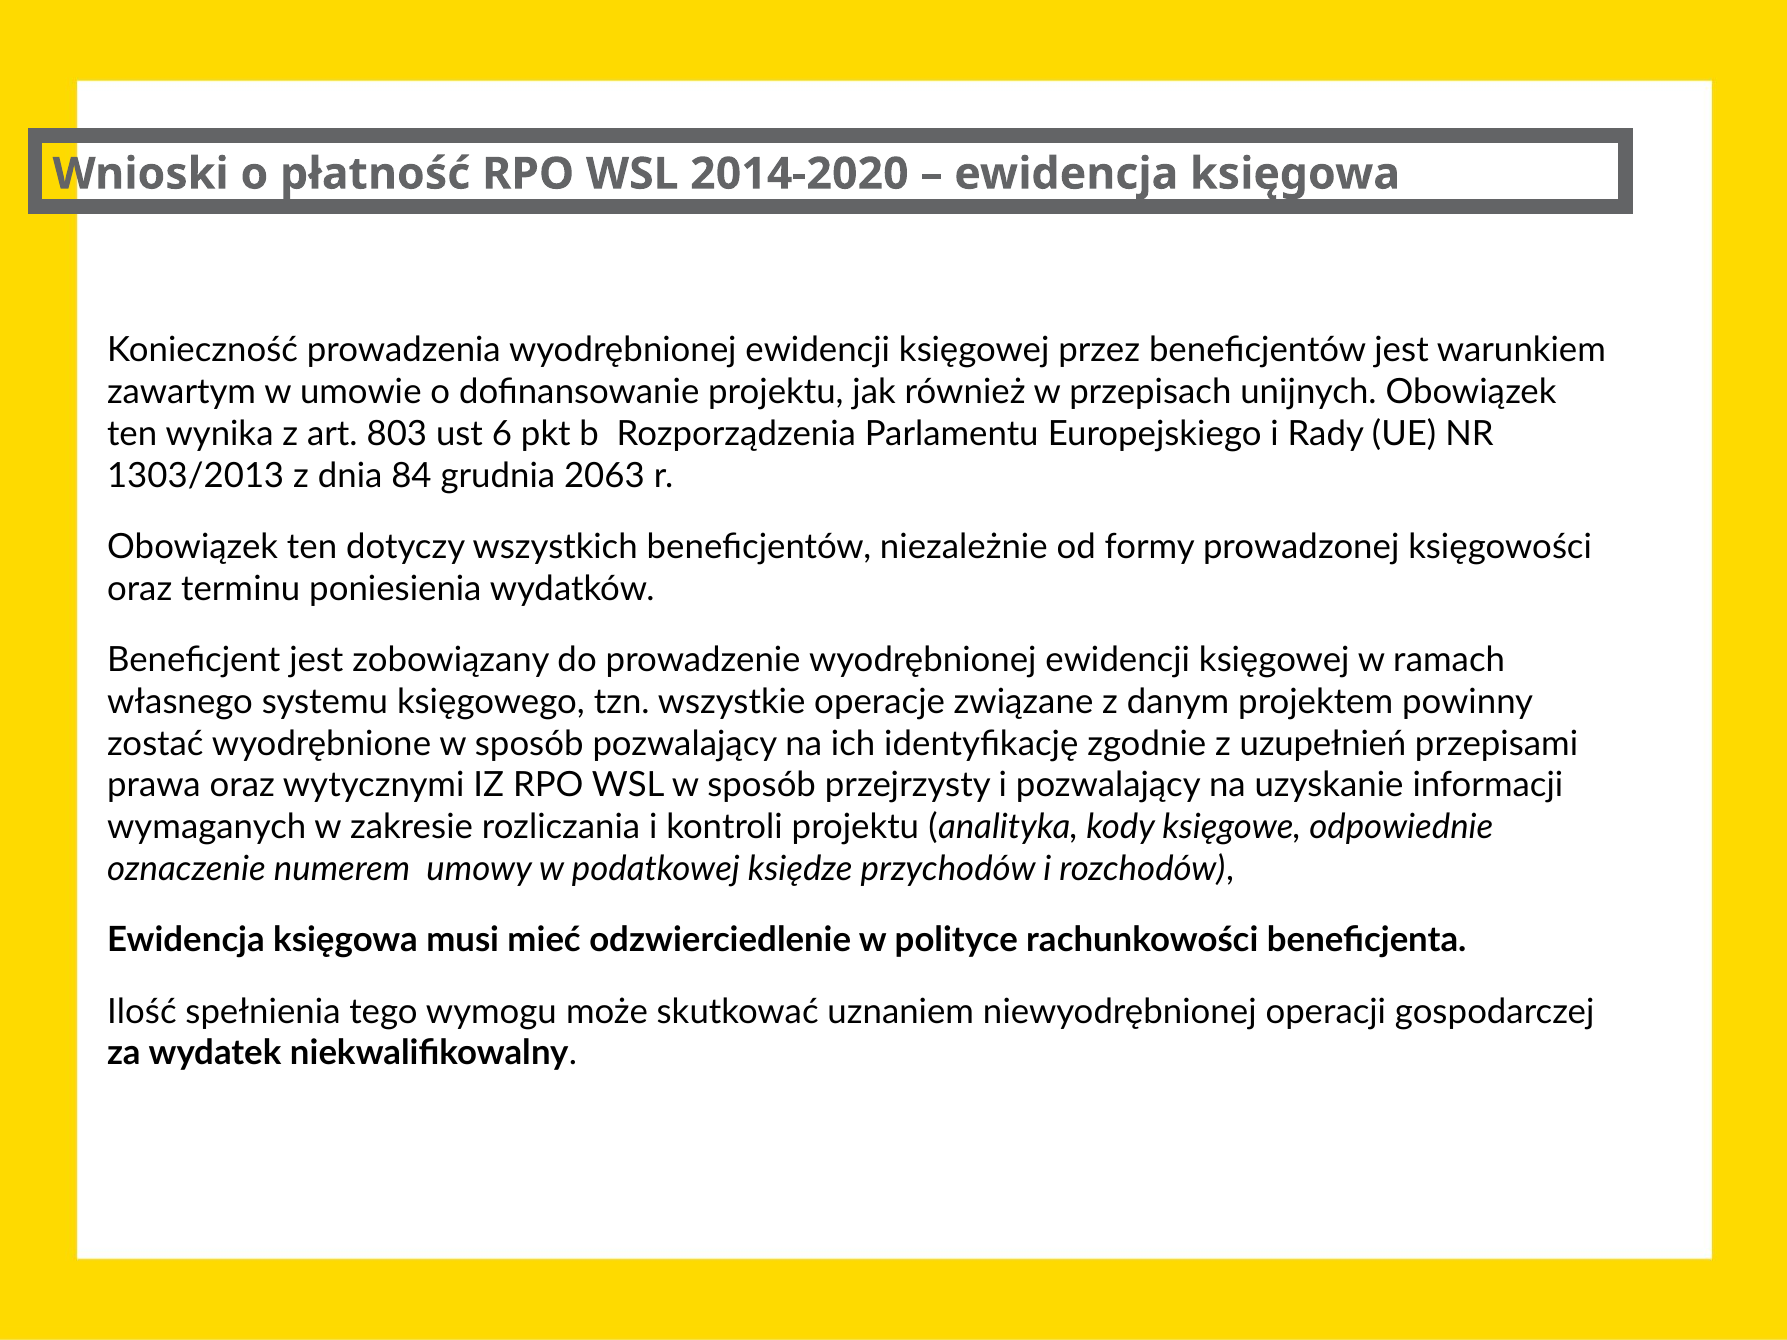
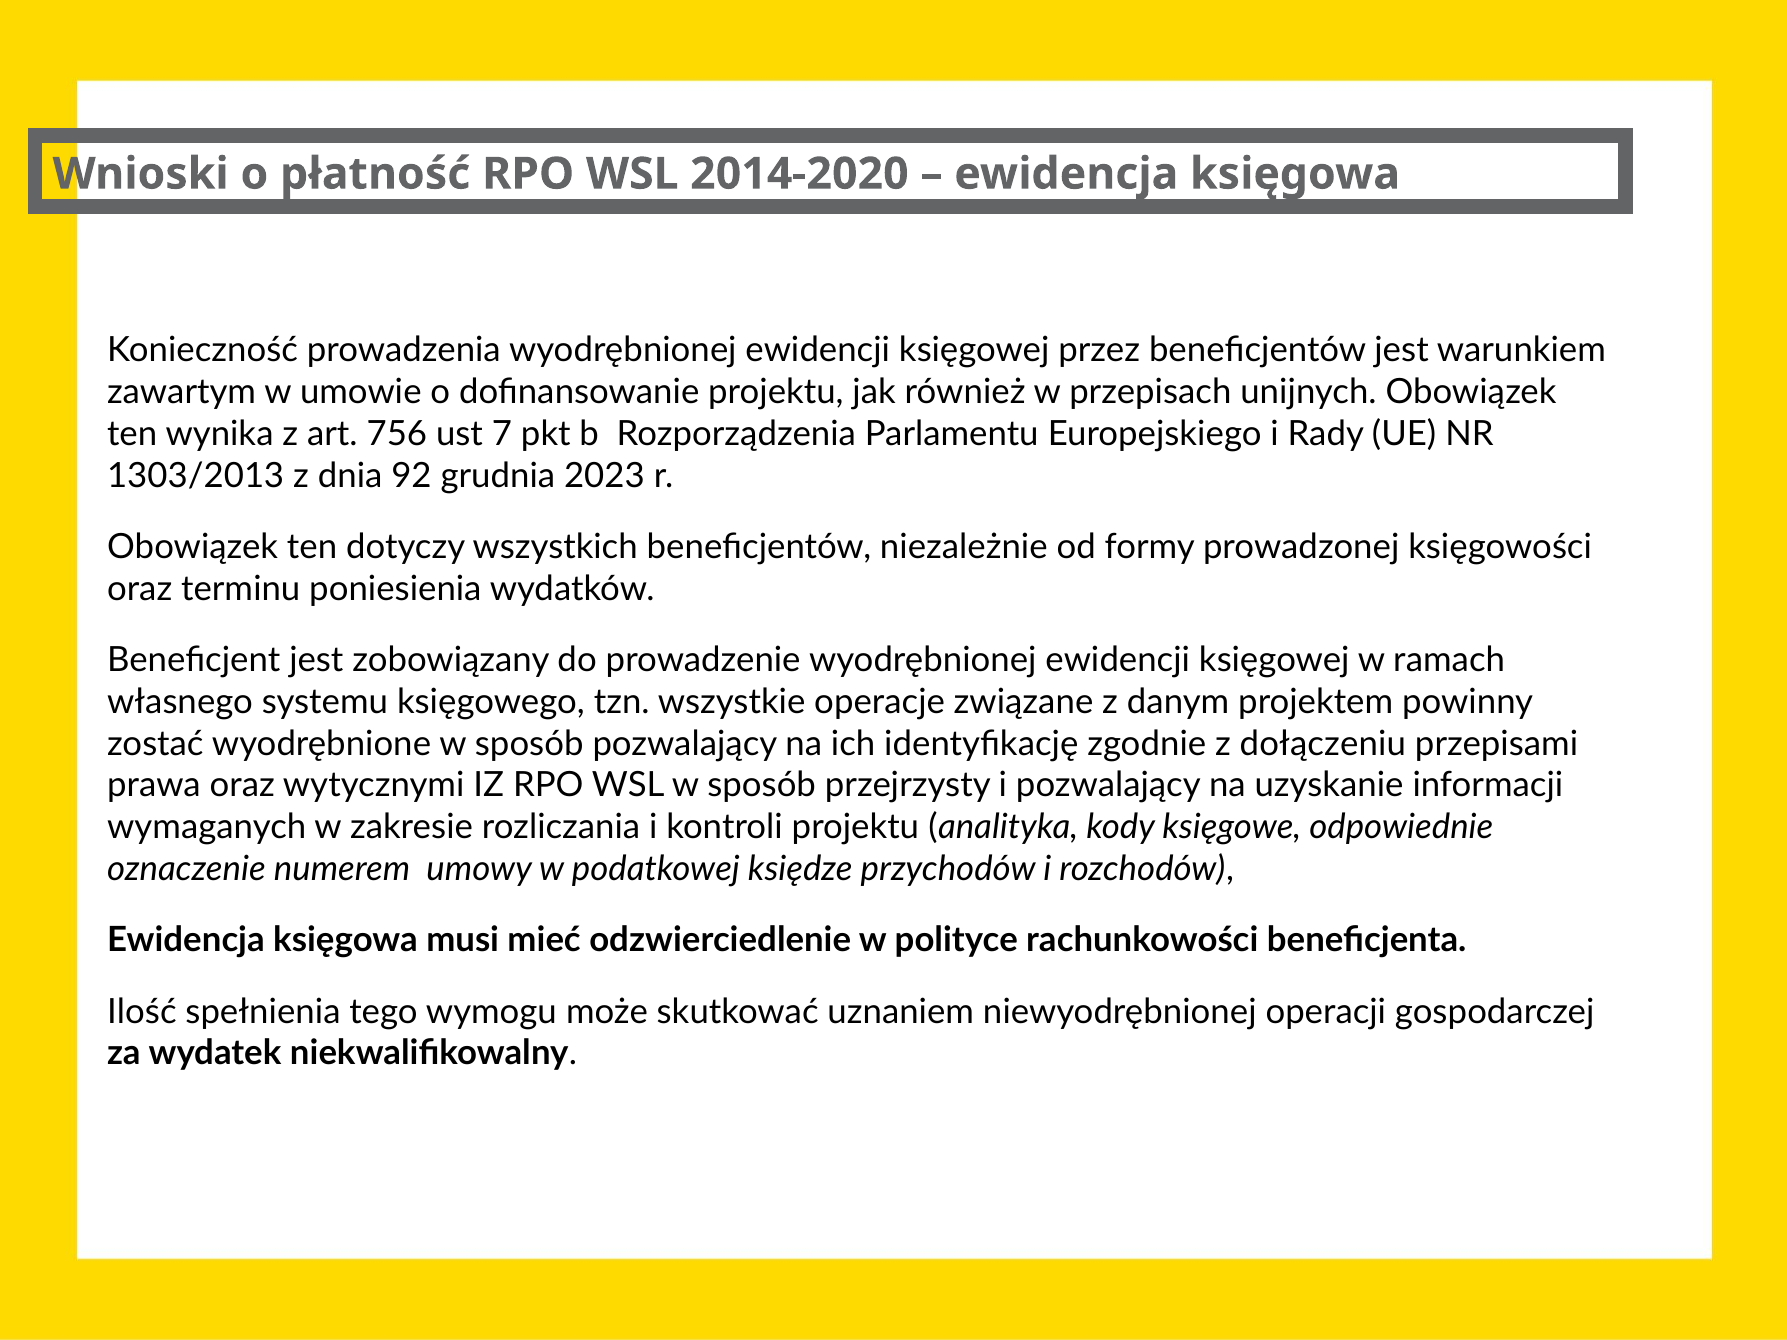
803: 803 -> 756
6: 6 -> 7
84: 84 -> 92
2063: 2063 -> 2023
uzupełnień: uzupełnień -> dołączeniu
